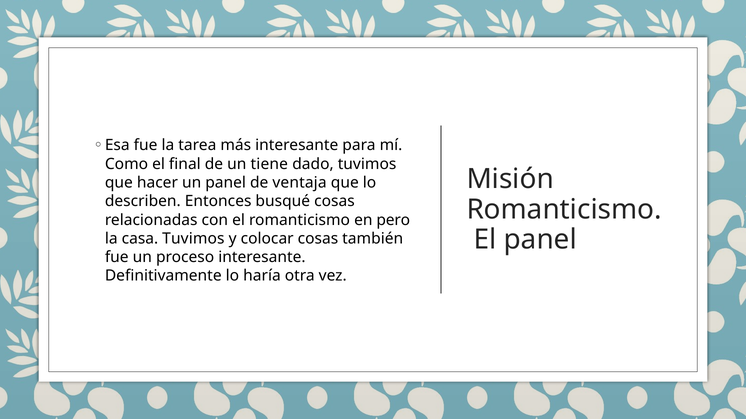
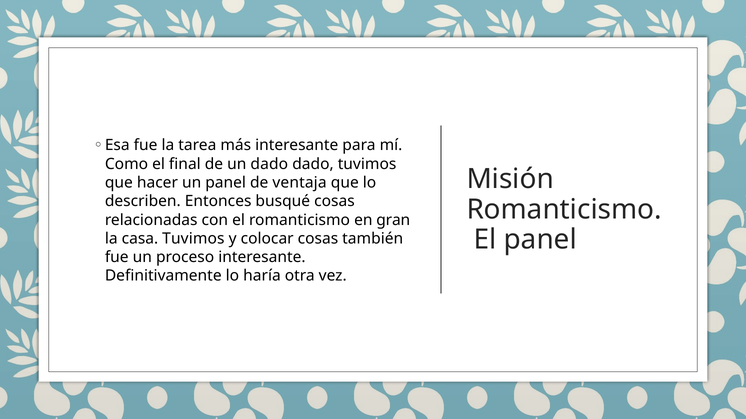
un tiene: tiene -> dado
pero: pero -> gran
